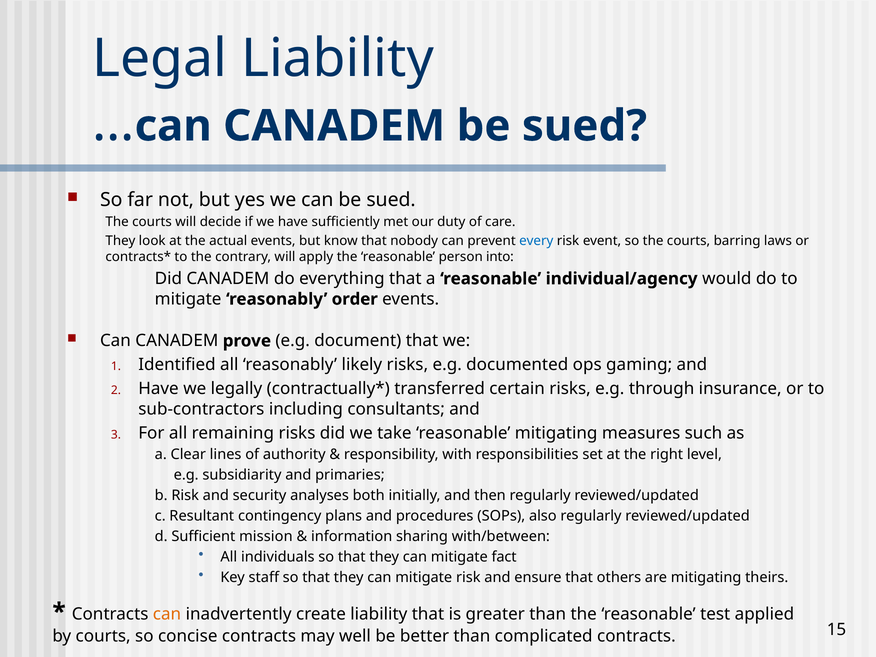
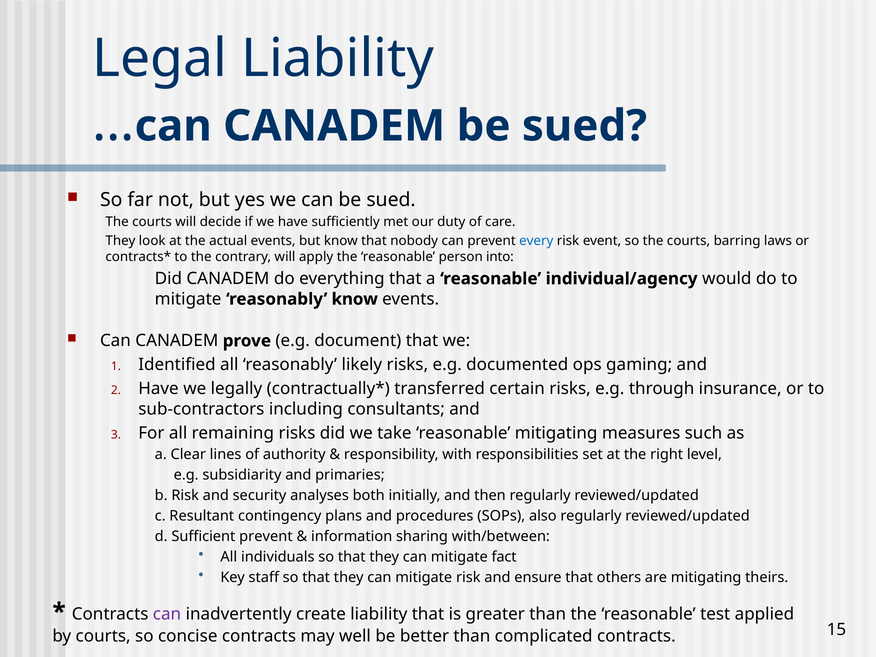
reasonably order: order -> know
Sufficient mission: mission -> prevent
can at (167, 614) colour: orange -> purple
